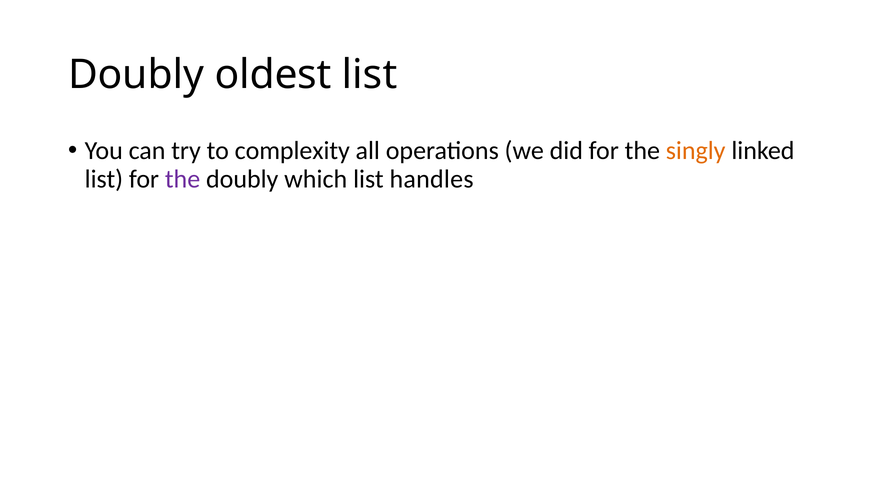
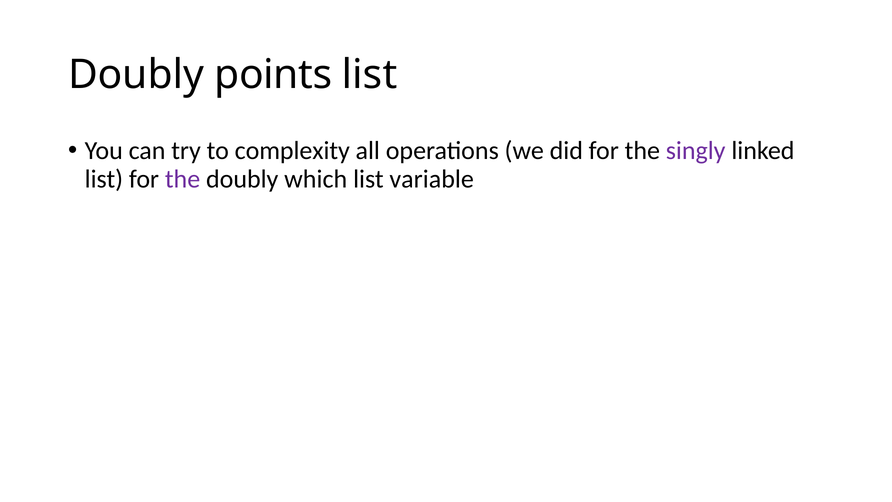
oldest: oldest -> points
singly colour: orange -> purple
handles: handles -> variable
